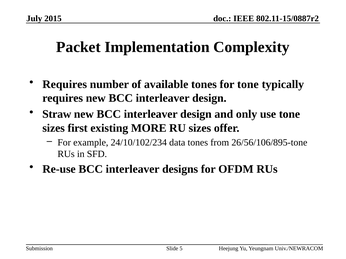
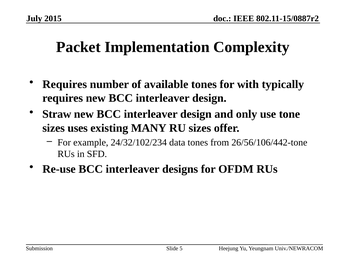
for tone: tone -> with
first: first -> uses
MORE: MORE -> MANY
24/10/102/234: 24/10/102/234 -> 24/32/102/234
26/56/106/895-tone: 26/56/106/895-tone -> 26/56/106/442-tone
